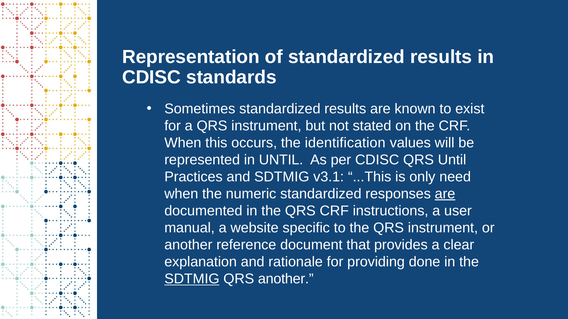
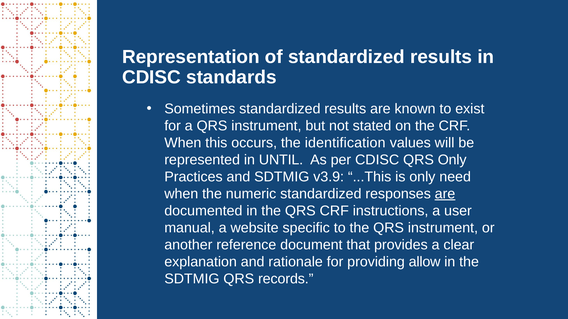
QRS Until: Until -> Only
v3.1: v3.1 -> v3.9
done: done -> allow
SDTMIG at (192, 279) underline: present -> none
QRS another: another -> records
